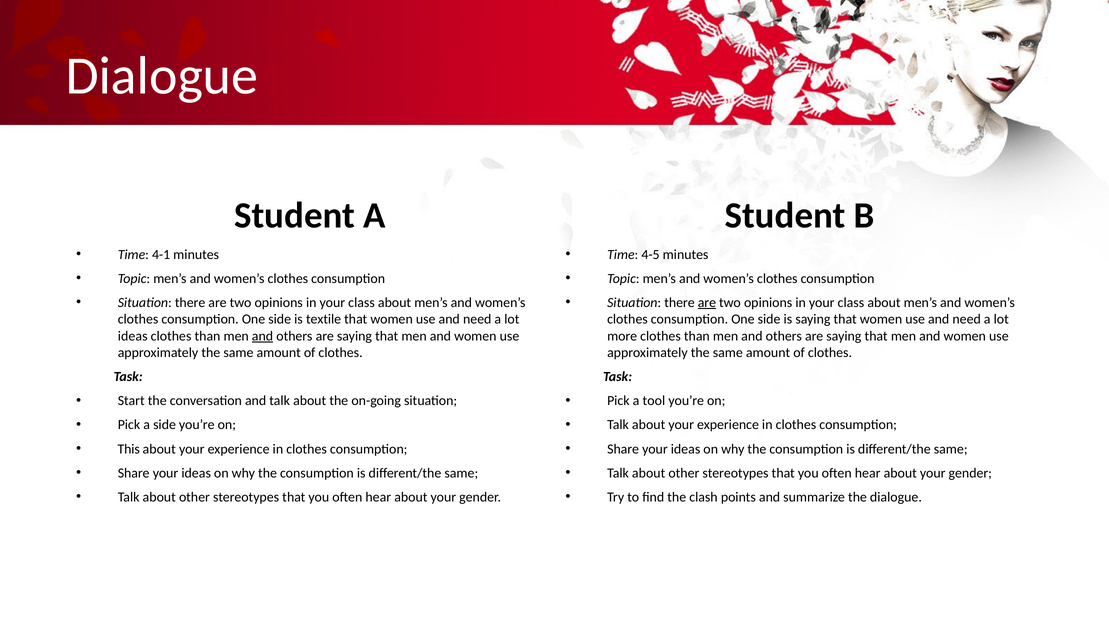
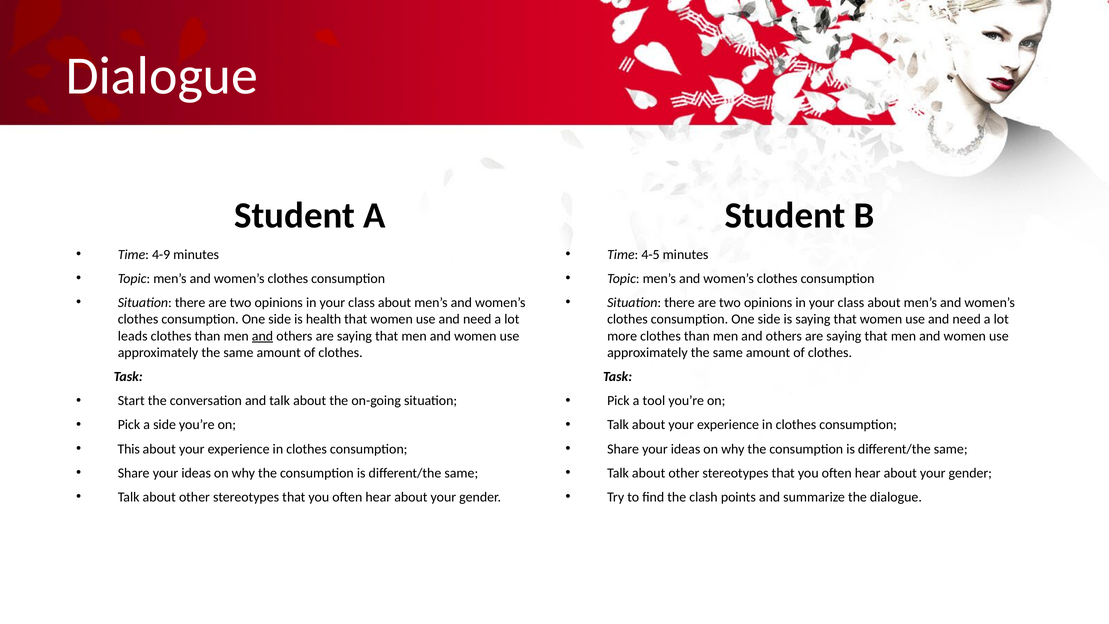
4-1: 4-1 -> 4-9
are at (707, 303) underline: present -> none
textile: textile -> health
ideas at (133, 336): ideas -> leads
